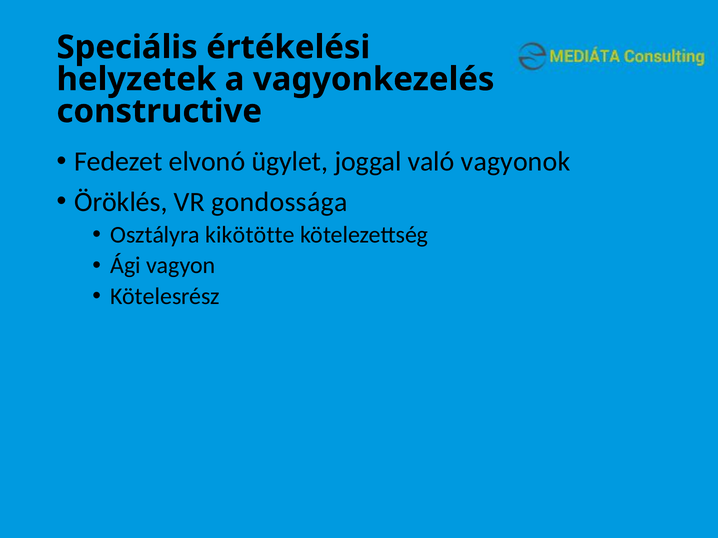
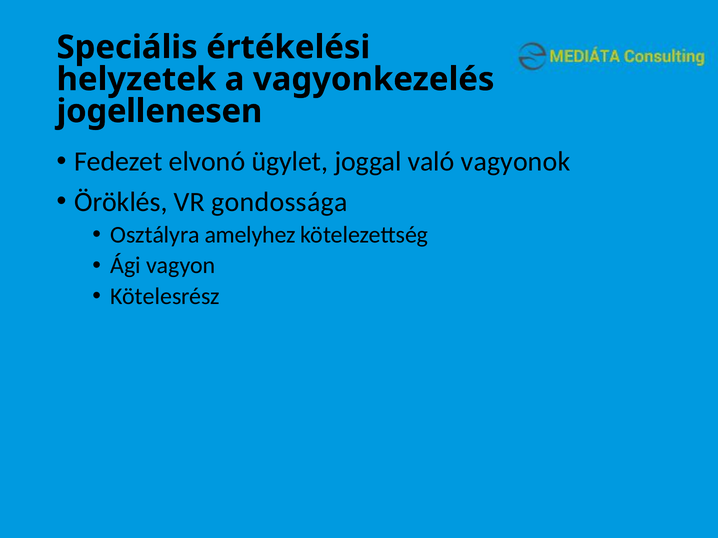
constructive: constructive -> jogellenesen
kikötötte: kikötötte -> amelyhez
